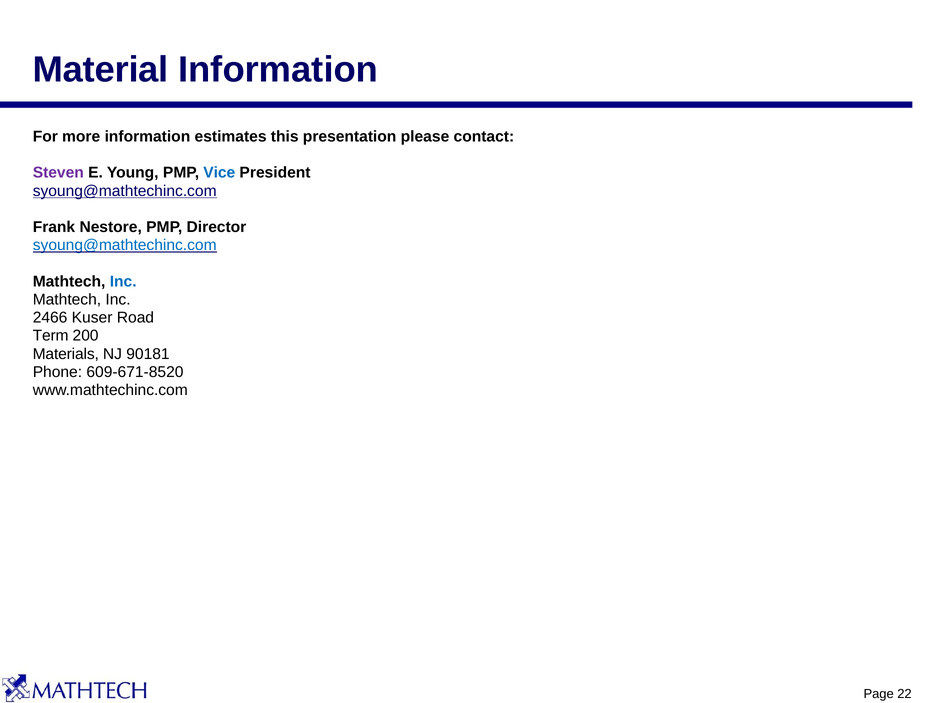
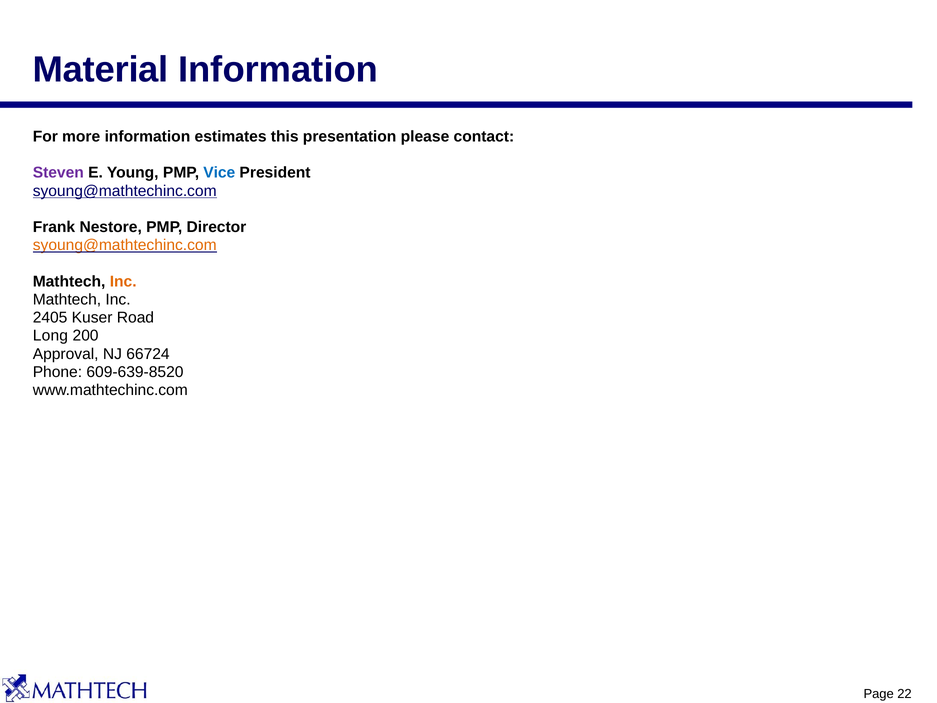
syoung@mathtechinc.com at (125, 245) colour: blue -> orange
Inc at (123, 281) colour: blue -> orange
2466: 2466 -> 2405
Term: Term -> Long
Materials: Materials -> Approval
90181: 90181 -> 66724
609-671-8520: 609-671-8520 -> 609-639-8520
